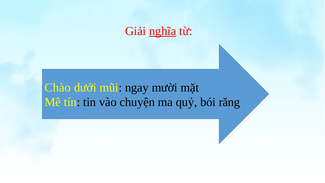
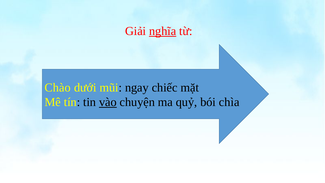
mười: mười -> chiếc
vào underline: none -> present
răng: răng -> chìa
